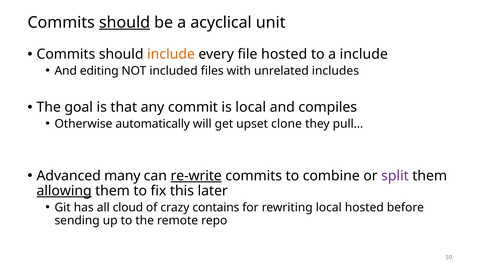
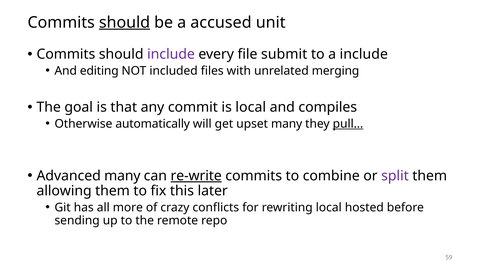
acyclical: acyclical -> accused
include at (171, 54) colour: orange -> purple
file hosted: hosted -> submit
includes: includes -> merging
upset clone: clone -> many
pull… underline: none -> present
allowing underline: present -> none
cloud: cloud -> more
contains: contains -> conflicts
